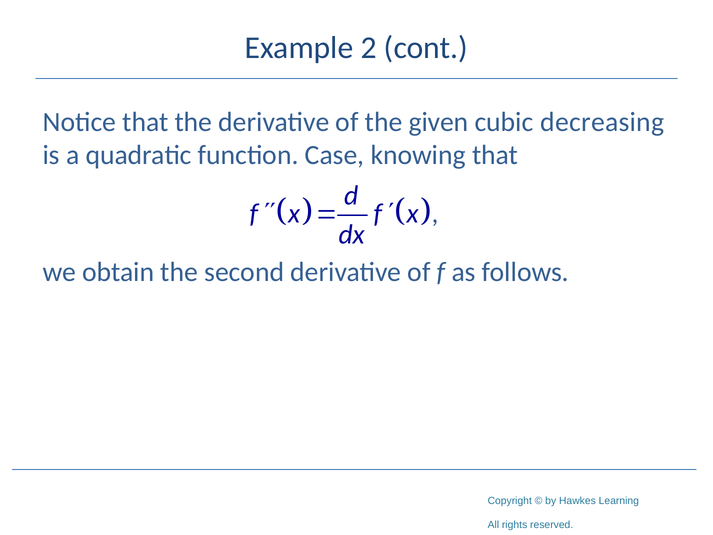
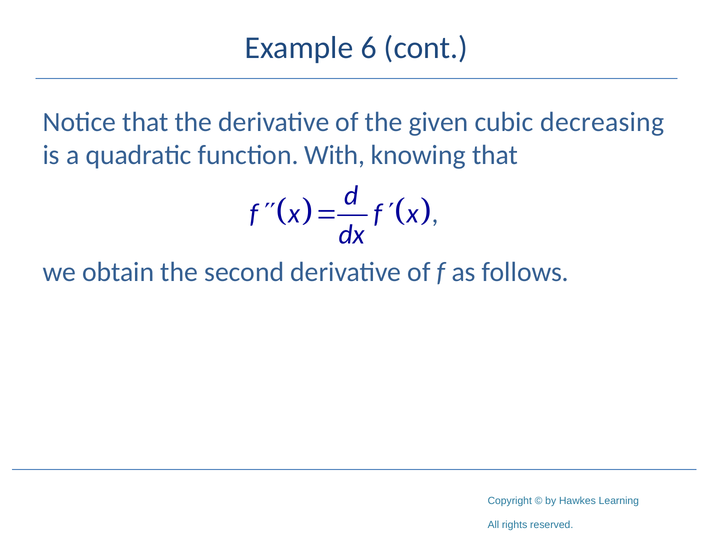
2: 2 -> 6
Case: Case -> With
